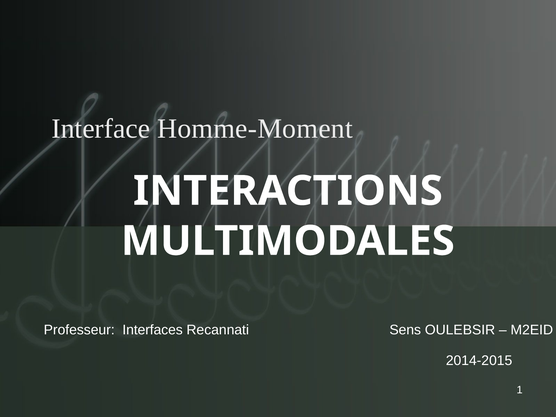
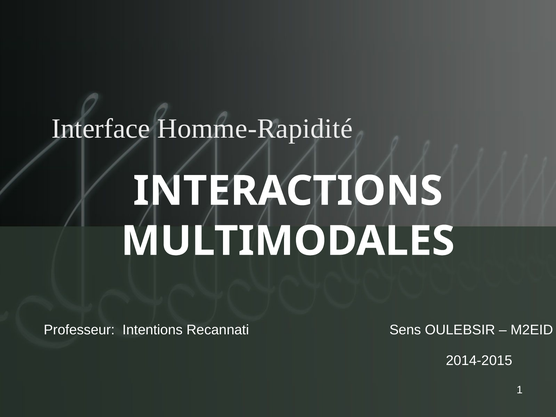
Homme-Moment: Homme-Moment -> Homme-Rapidité
Interfaces: Interfaces -> Intentions
